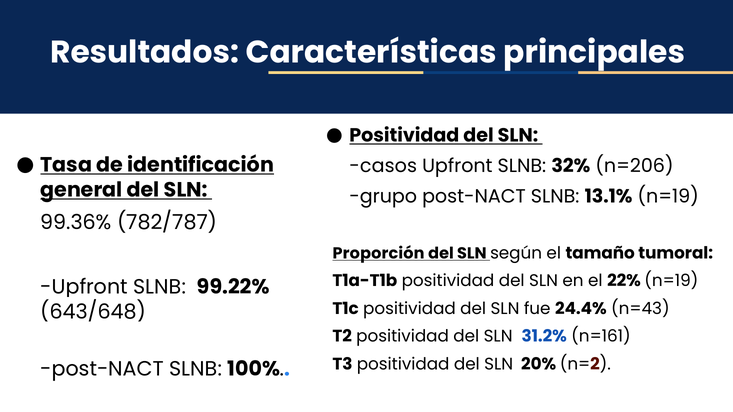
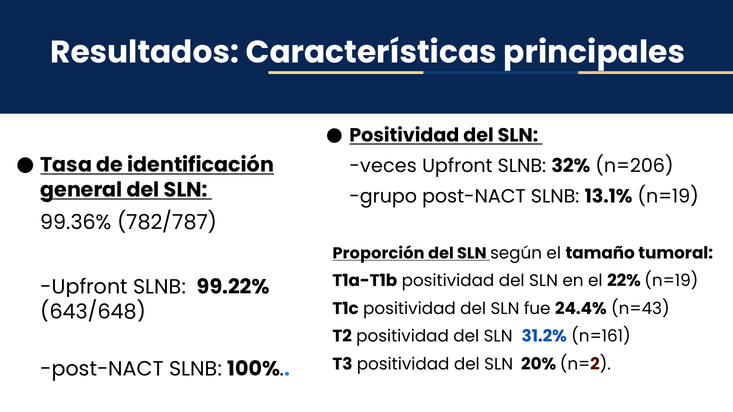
casos: casos -> veces
